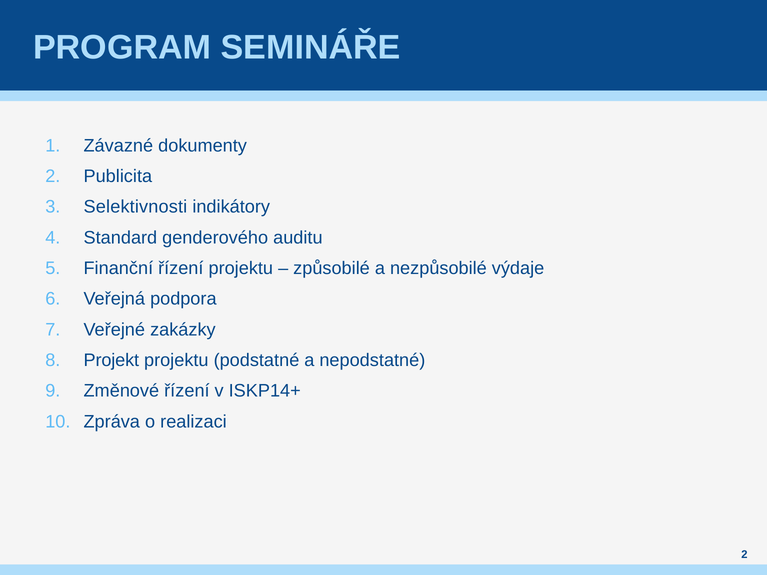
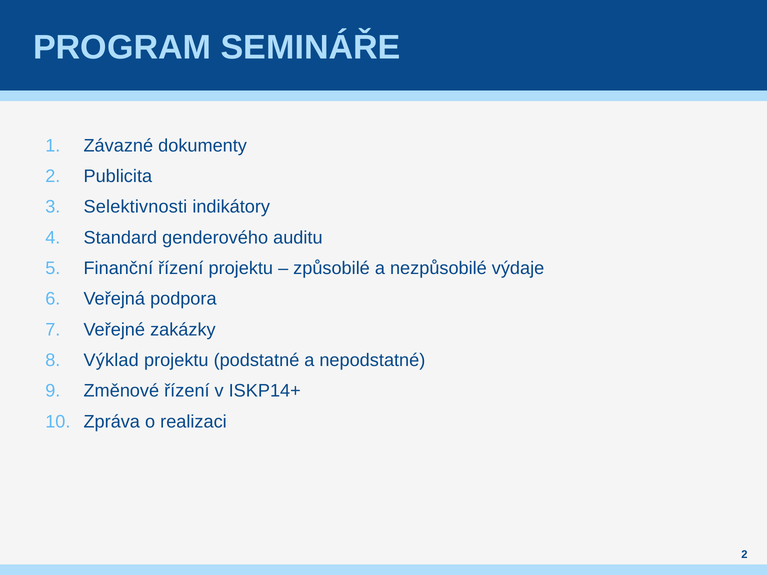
Projekt: Projekt -> Výklad
